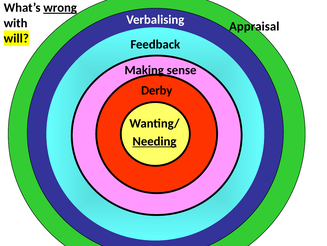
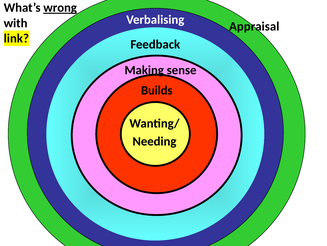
will: will -> link
Derby: Derby -> Builds
Needing underline: present -> none
